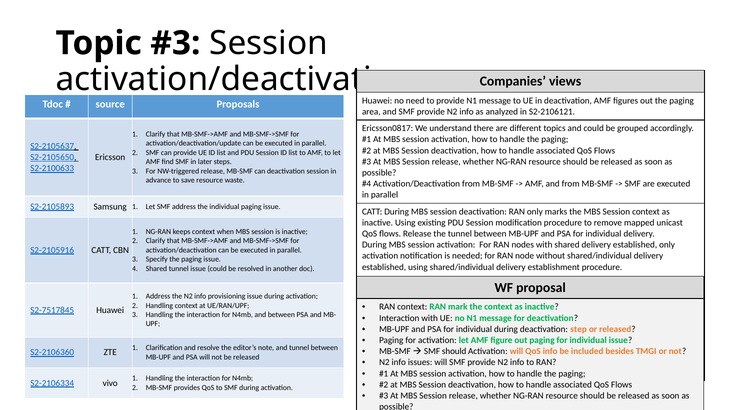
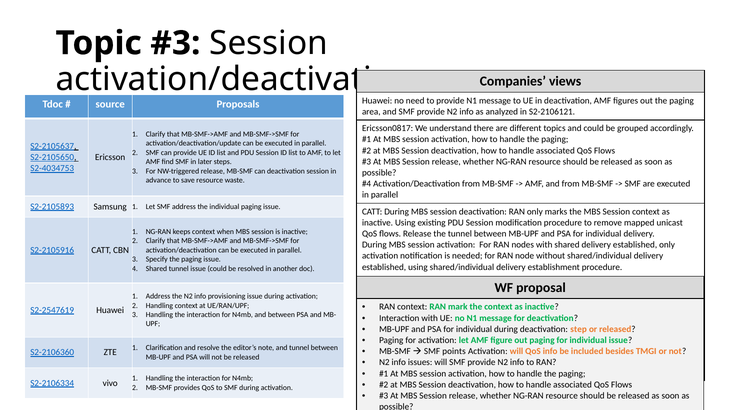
S2-2100633: S2-2100633 -> S2-4034753
S2-7517845: S2-7517845 -> S2-2547619
SMF should: should -> points
